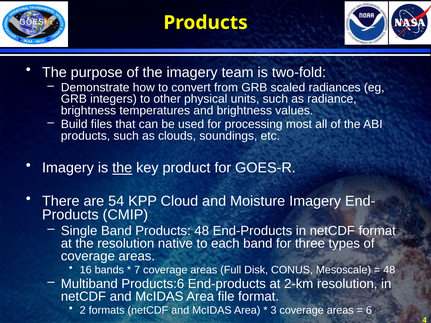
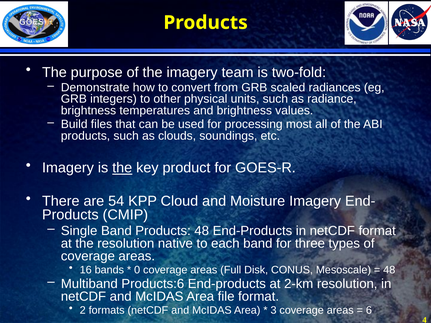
7: 7 -> 0
